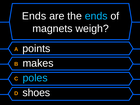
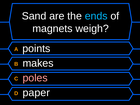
Ends at (34, 16): Ends -> Sand
poles colour: light blue -> pink
shoes: shoes -> paper
